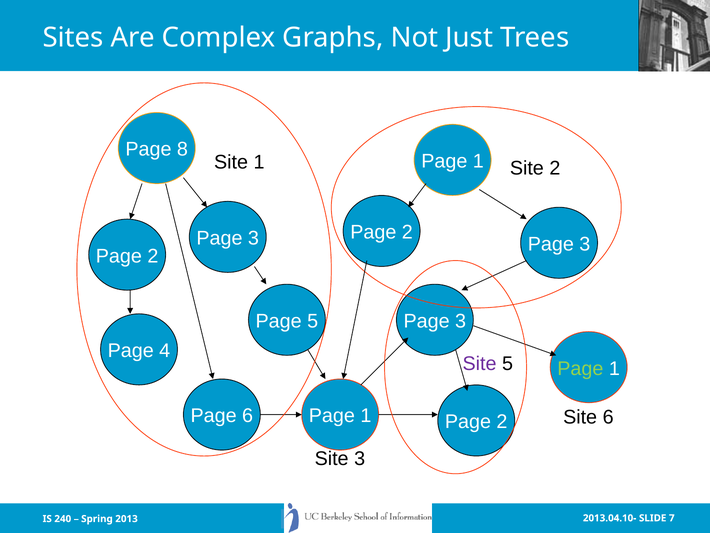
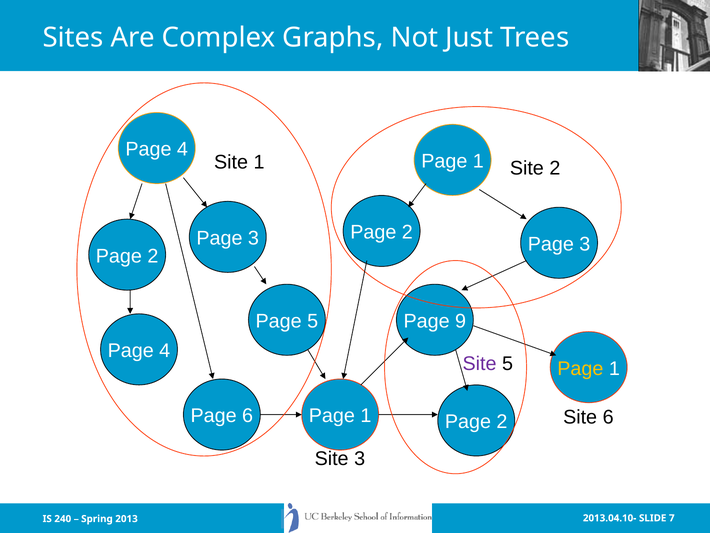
8 at (182, 149): 8 -> 4
3 at (461, 321): 3 -> 9
Page at (580, 368) colour: light green -> yellow
